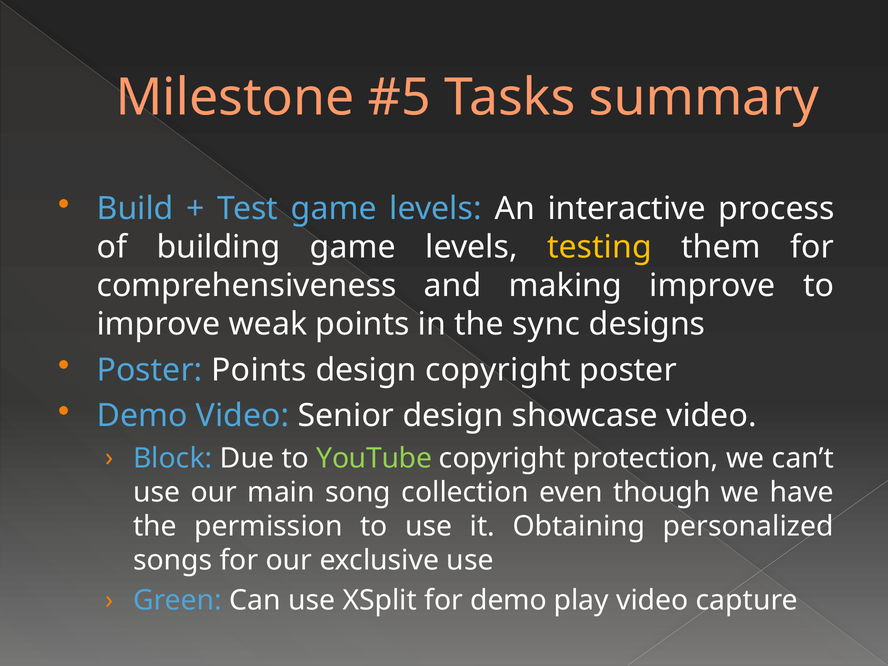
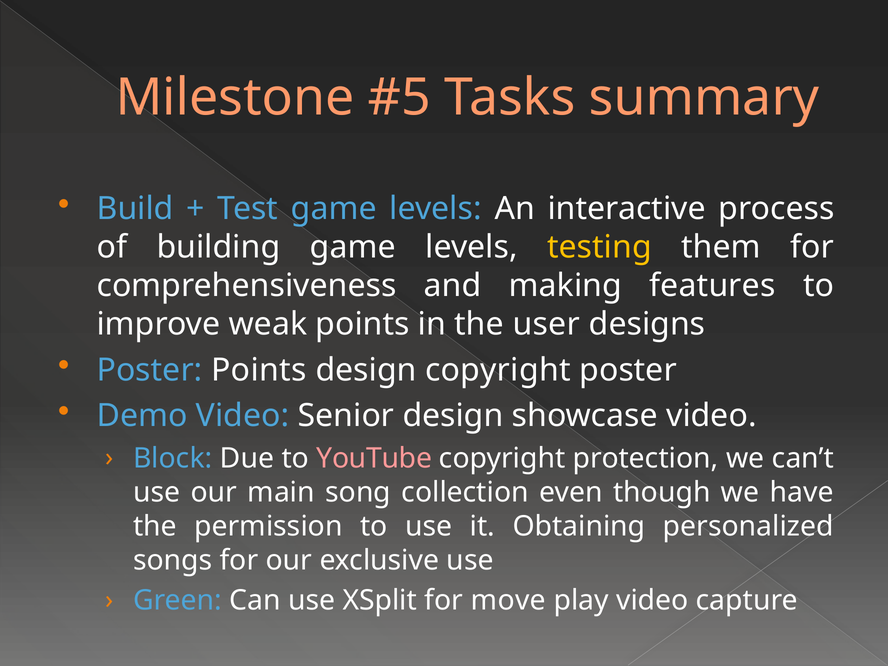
making improve: improve -> features
sync: sync -> user
YouTube colour: light green -> pink
for demo: demo -> move
